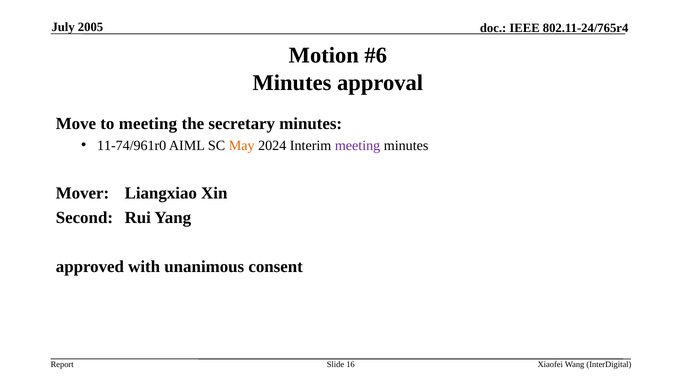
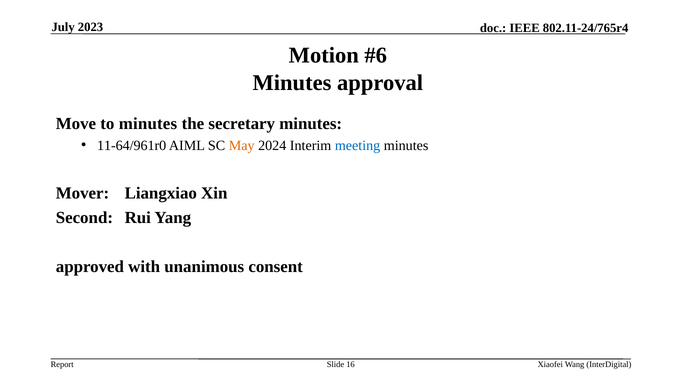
2005: 2005 -> 2023
to meeting: meeting -> minutes
11-74/961r0: 11-74/961r0 -> 11-64/961r0
meeting at (358, 146) colour: purple -> blue
